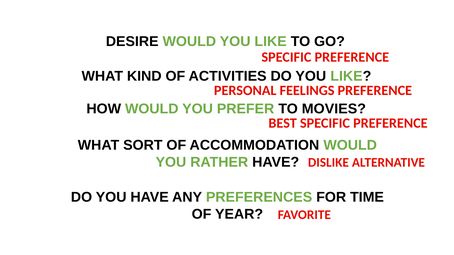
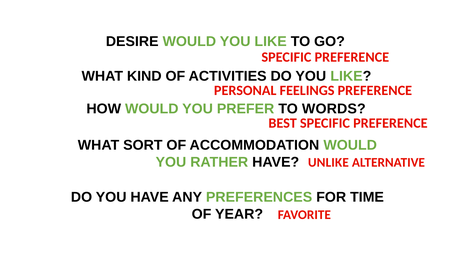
MOVIES: MOVIES -> WORDS
DISLIKE: DISLIKE -> UNLIKE
